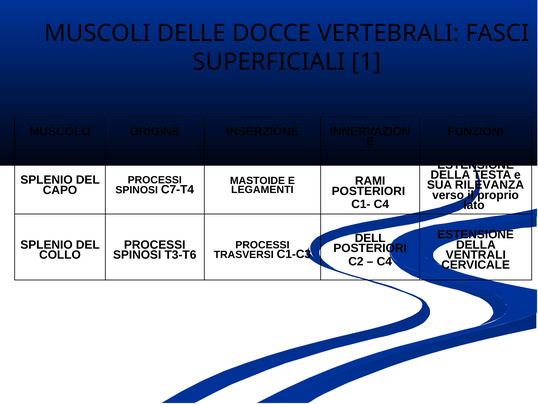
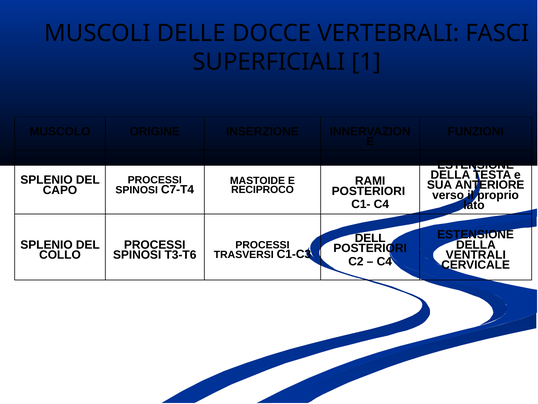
RILEVANZA: RILEVANZA -> ANTERIORE
LEGAMENTI: LEGAMENTI -> RECIPROCO
